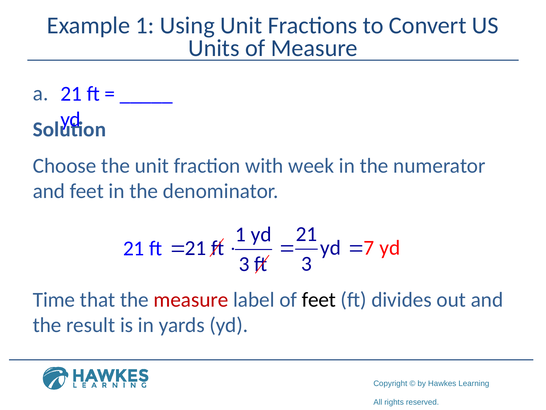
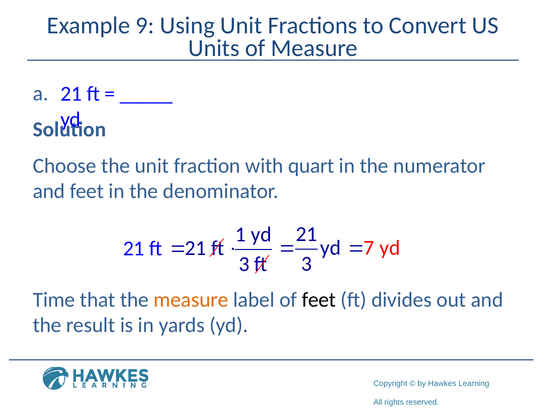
Example 1: 1 -> 9
week: week -> quart
measure at (191, 299) colour: red -> orange
